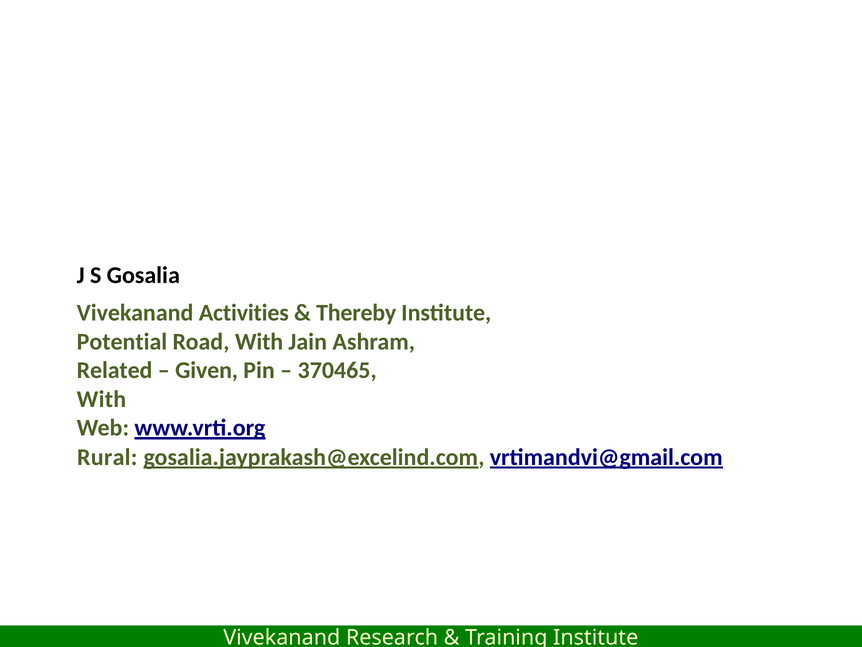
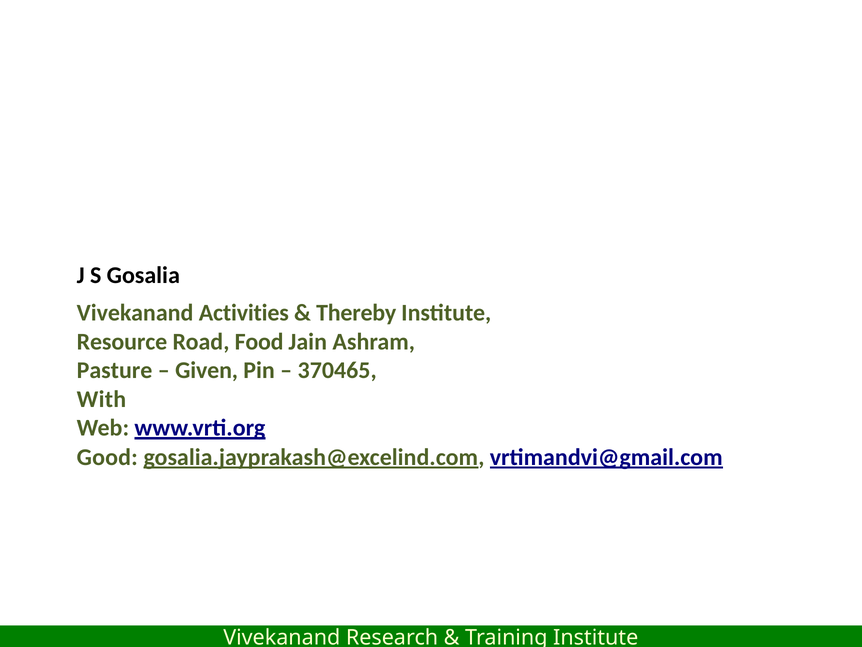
Potential: Potential -> Resource
Road With: With -> Food
Related: Related -> Pasture
Rural: Rural -> Good
